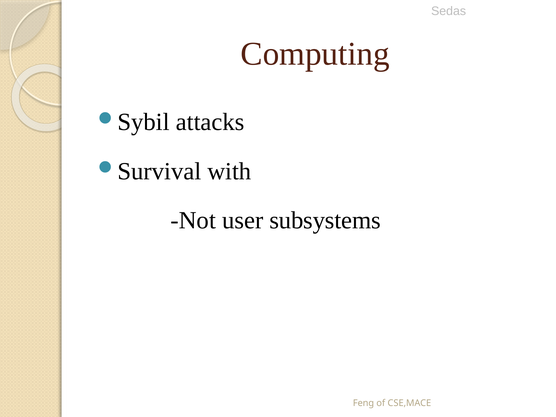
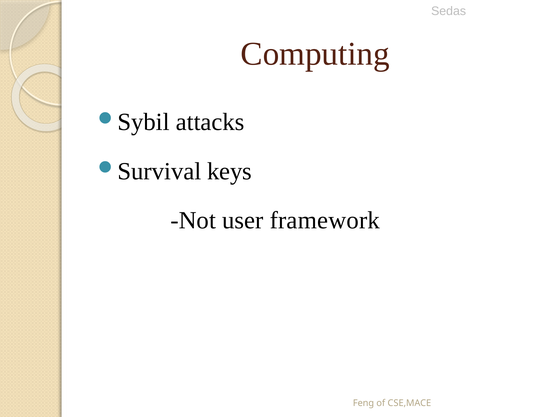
with: with -> keys
subsystems: subsystems -> framework
